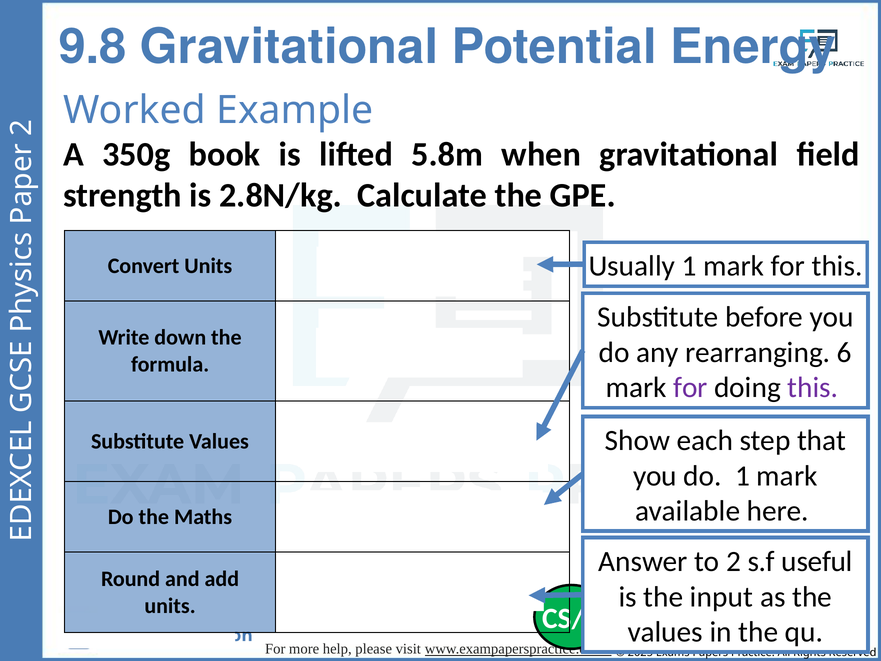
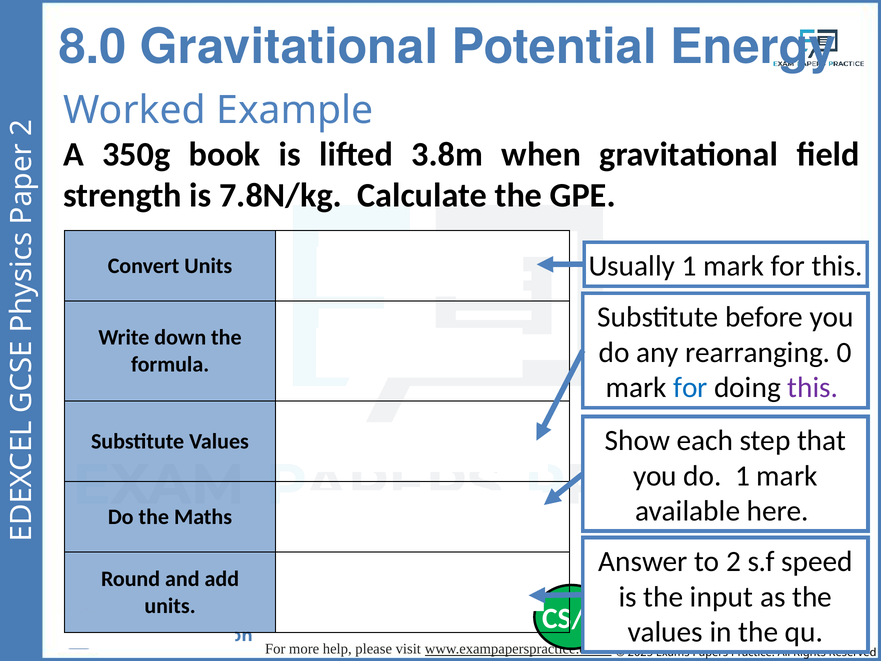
9.8 at (92, 47): 9.8 -> 8.0
5.8m: 5.8m -> 3.8m
2.8N/kg: 2.8N/kg -> 7.8N/kg
6: 6 -> 0
for at (690, 388) colour: purple -> blue
useful: useful -> speed
